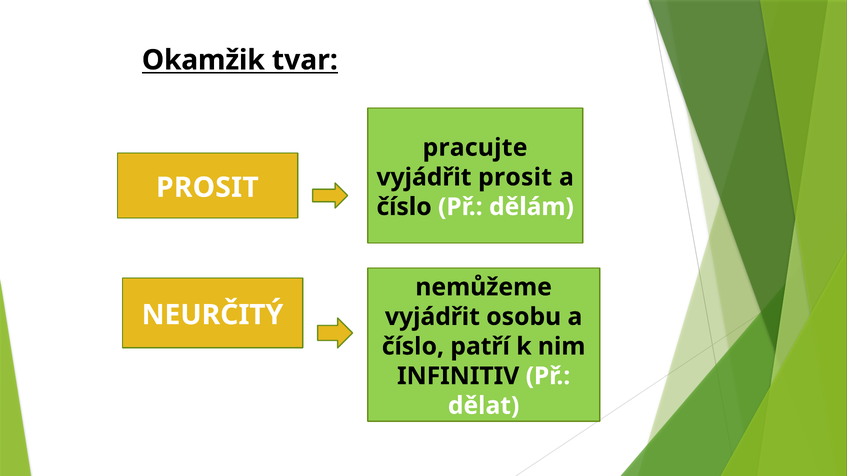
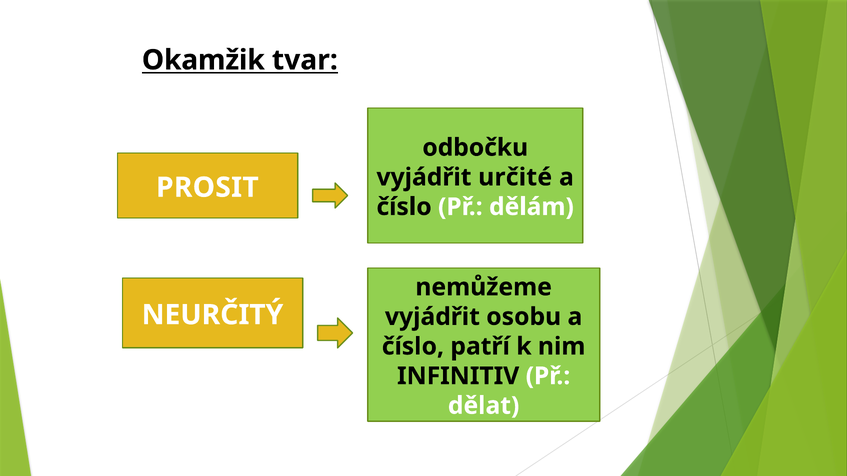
pracujte: pracujte -> odbočku
vyjádřit prosit: prosit -> určité
